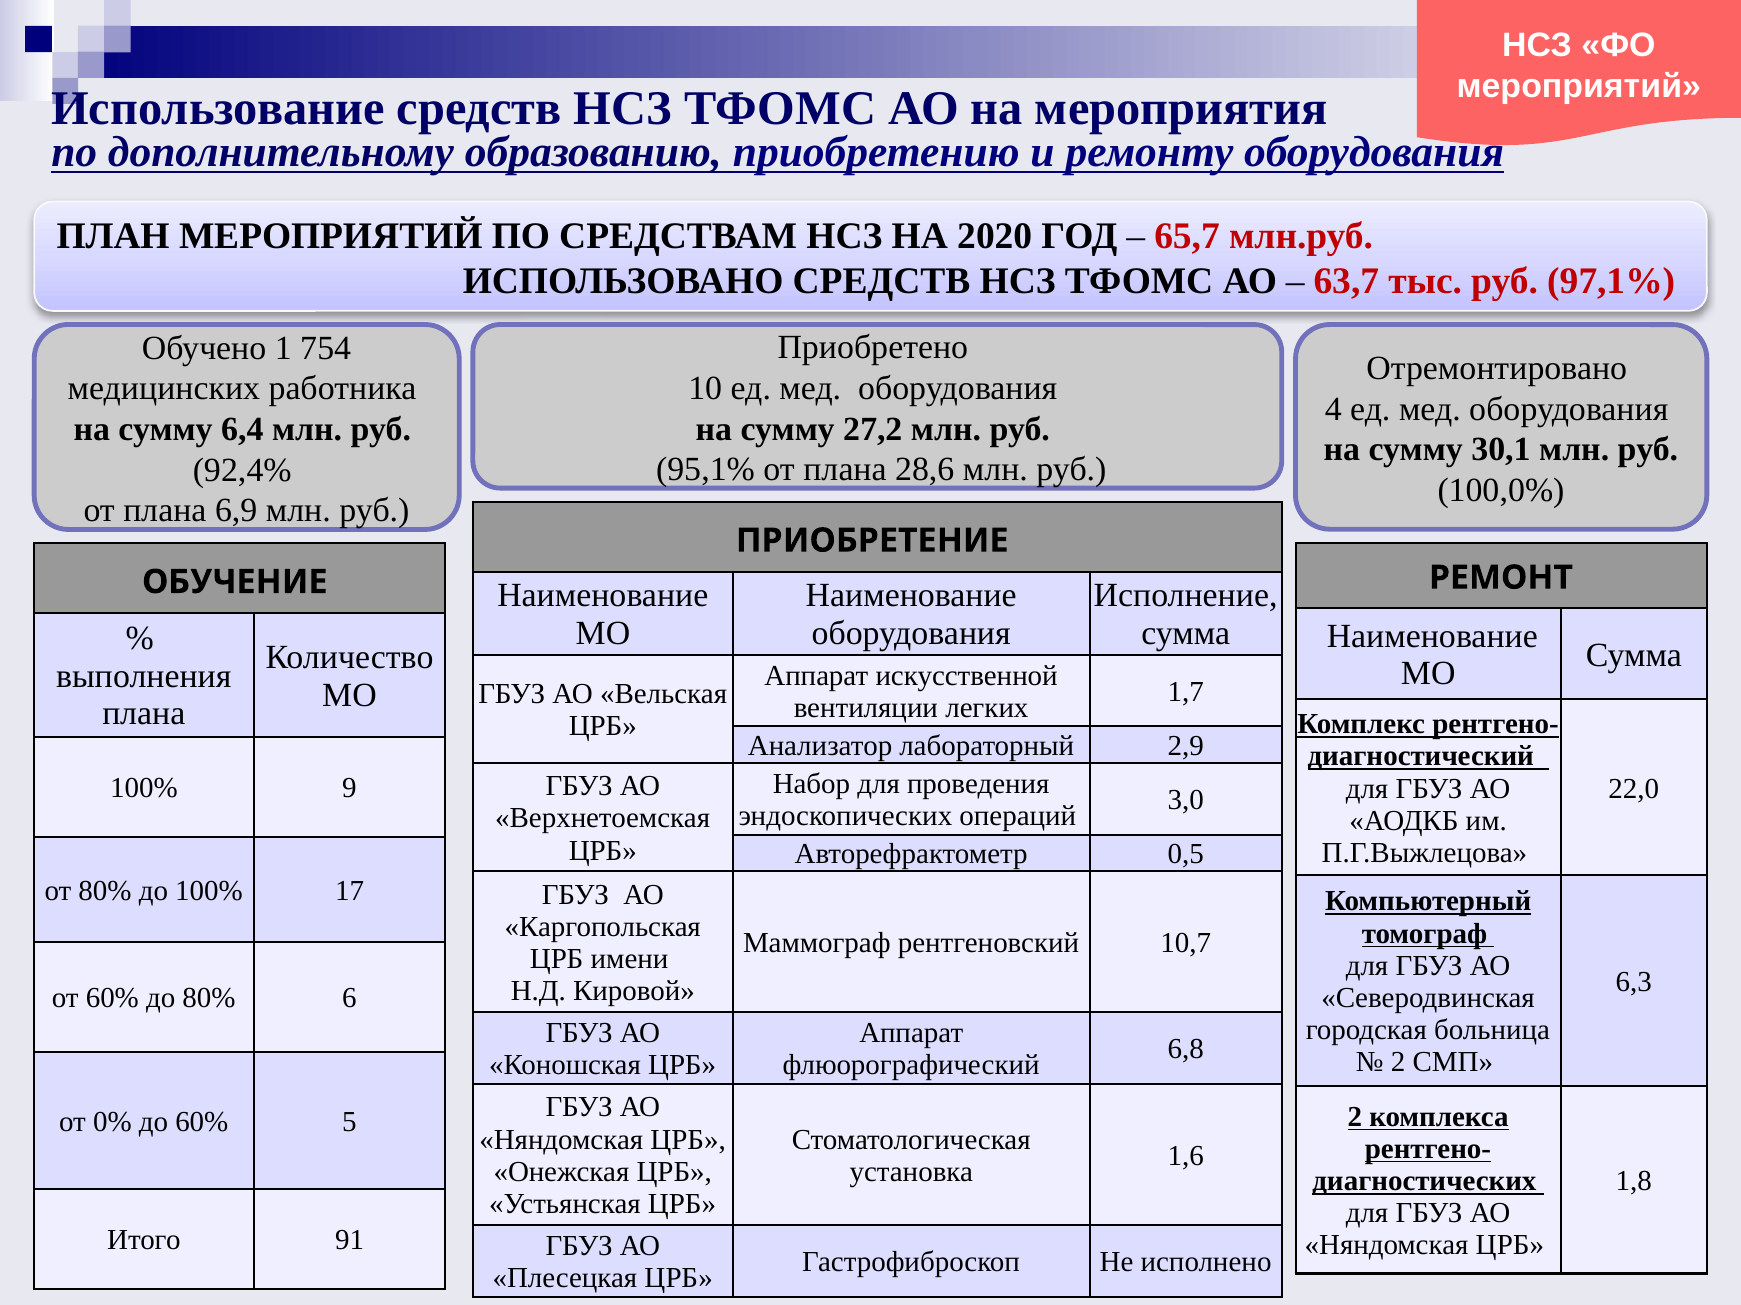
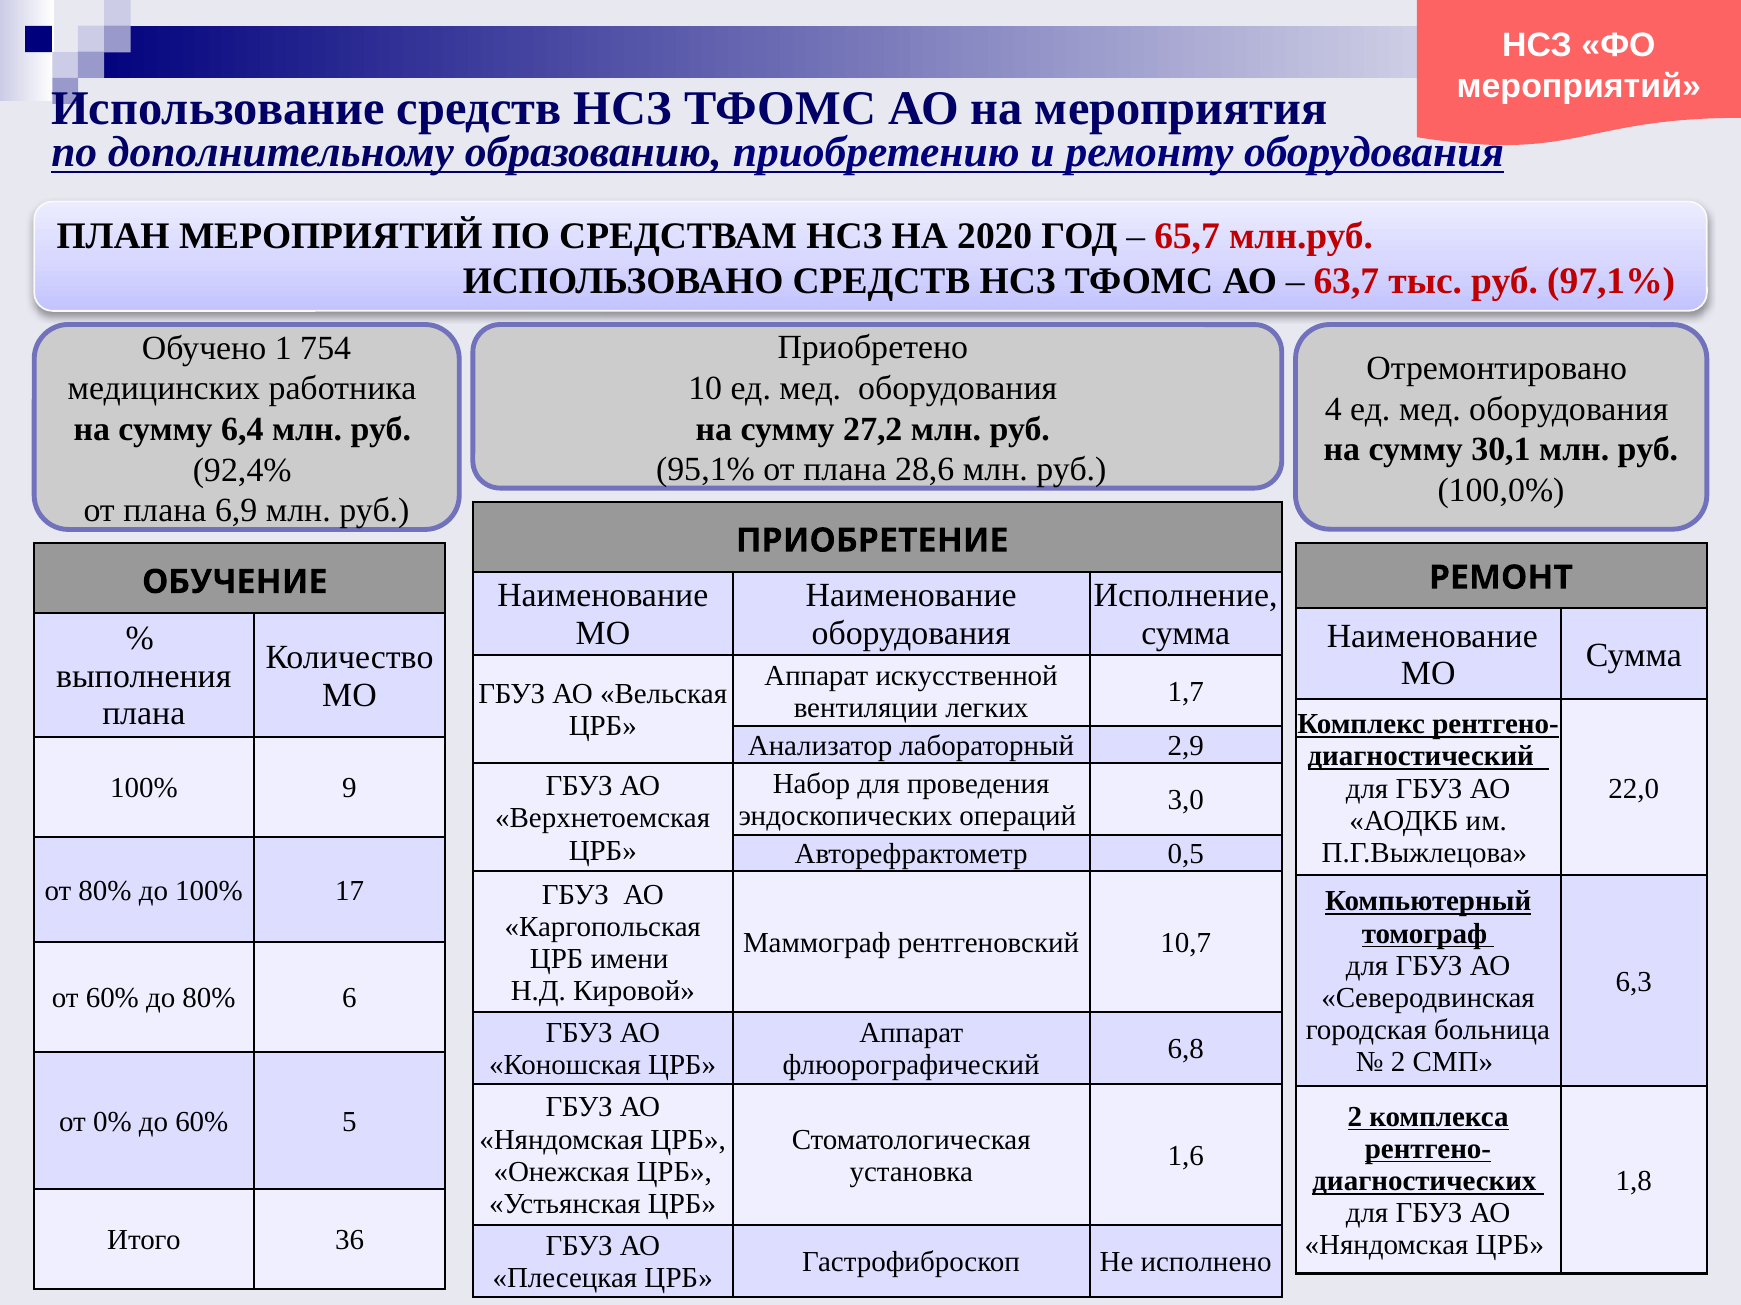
91: 91 -> 36
